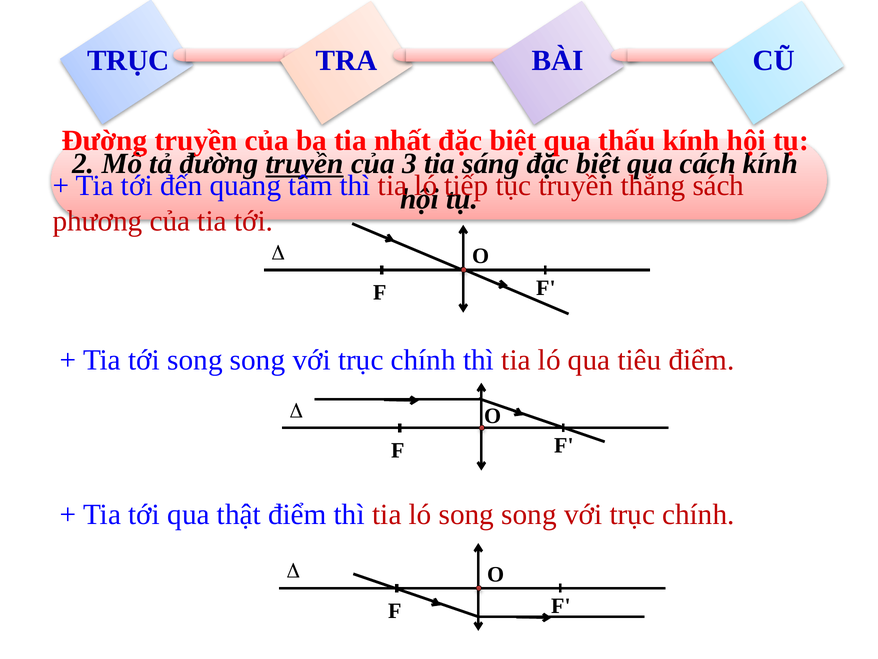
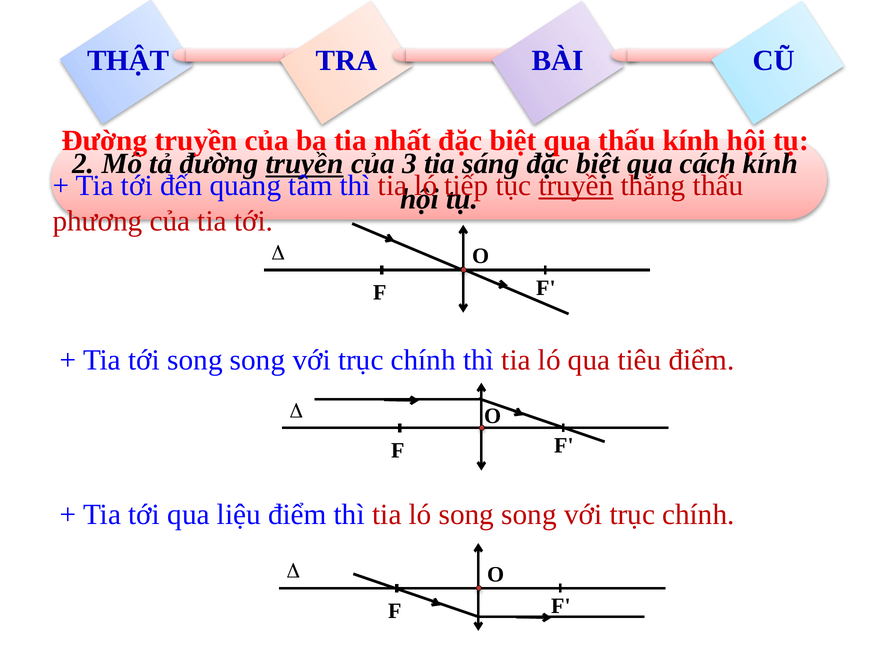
TRỤC at (128, 60): TRỤC -> THẬT
truyền at (576, 186) underline: none -> present
thẳng sách: sách -> thấu
thật: thật -> liệu
